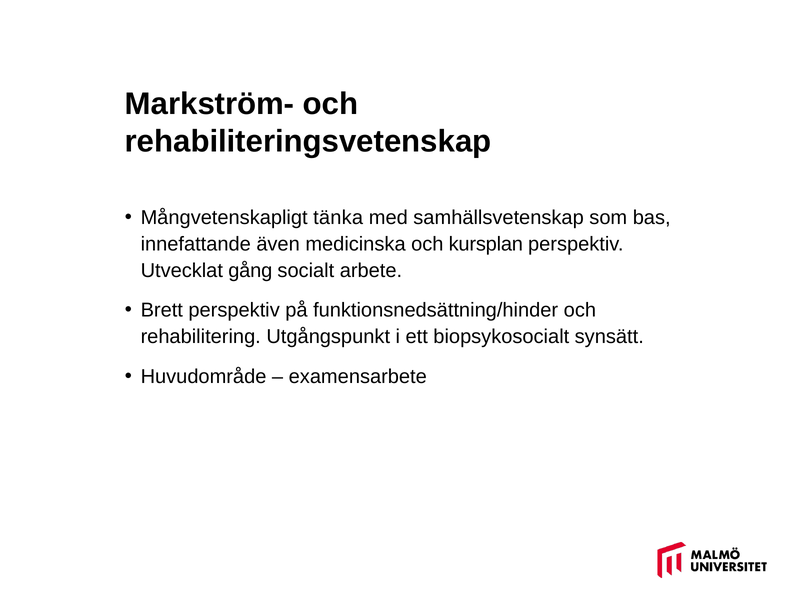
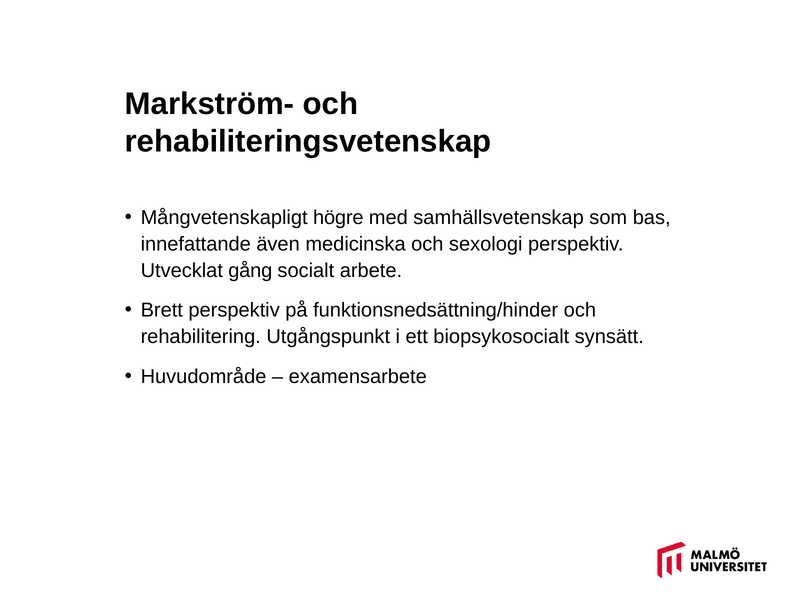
tänka: tänka -> högre
kursplan: kursplan -> sexologi
